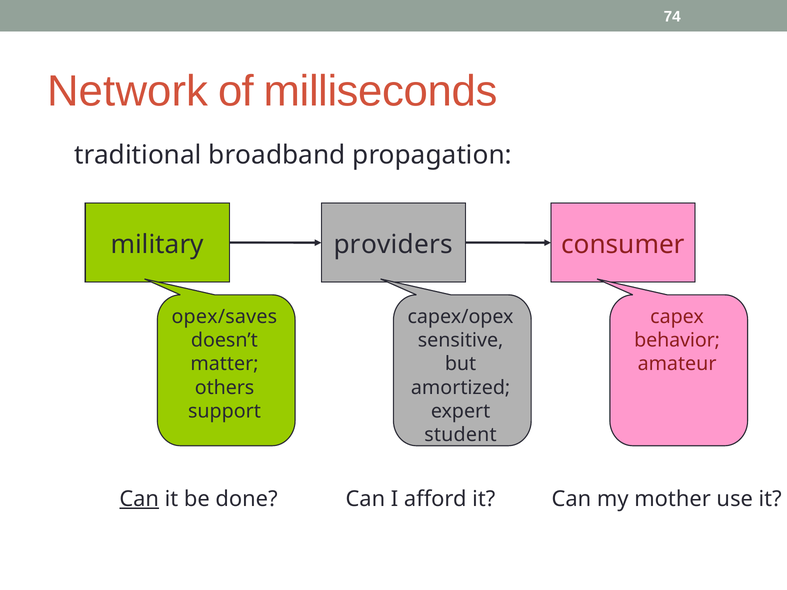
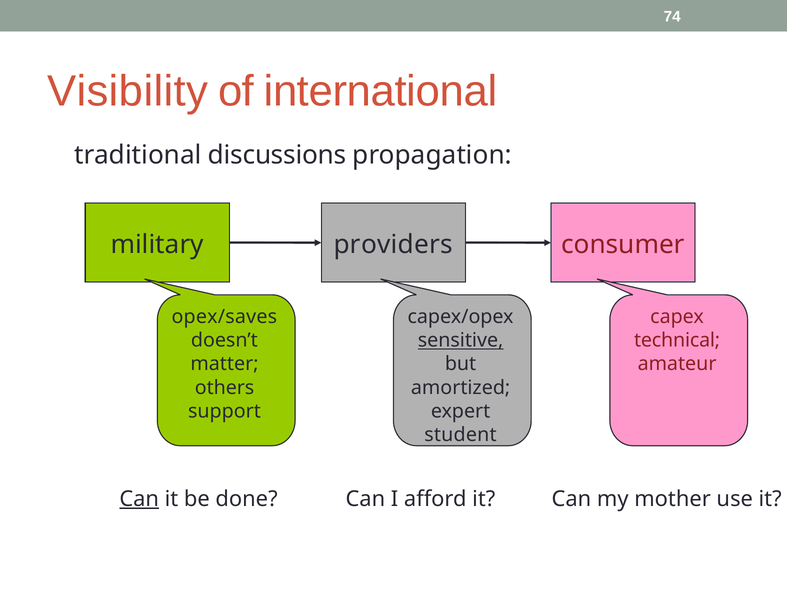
Network: Network -> Visibility
milliseconds: milliseconds -> international
broadband: broadband -> discussions
sensitive underline: none -> present
behavior: behavior -> technical
